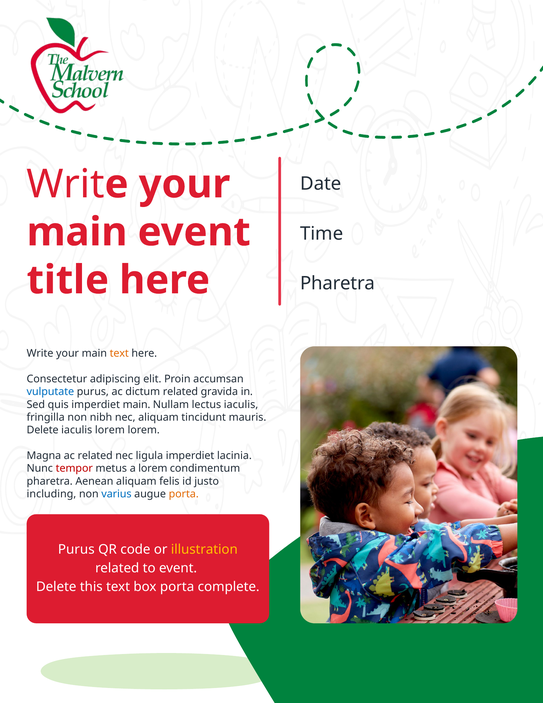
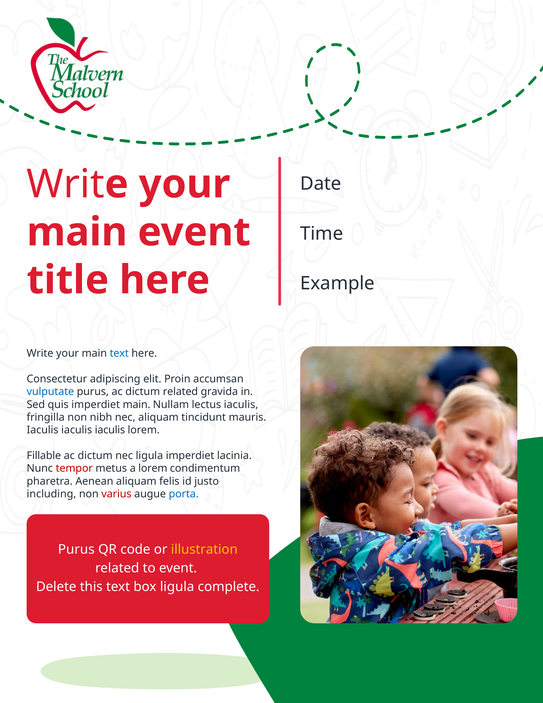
Pharetra at (338, 283): Pharetra -> Example
text at (119, 353) colour: orange -> blue
Delete at (43, 430): Delete -> Iaculis
lorem at (110, 430): lorem -> iaculis
Magna: Magna -> Fillable
related at (95, 455): related -> dictum
varius colour: blue -> red
porta at (184, 494) colour: orange -> blue
box porta: porta -> ligula
